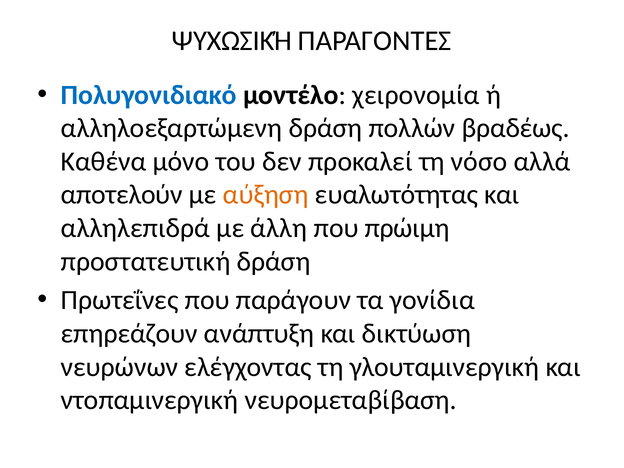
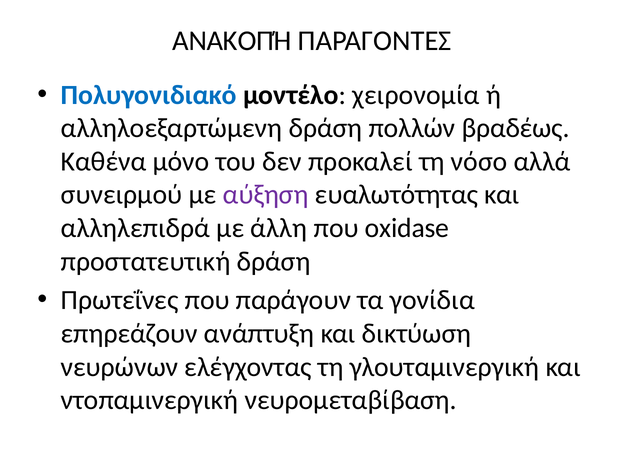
ΨΥΧΩΣΙΚΉ: ΨΥΧΩΣΙΚΉ -> ΑΝΑΚΟΠΉ
αποτελούν: αποτελούν -> συνειρμού
αύξηση colour: orange -> purple
πρώιμη: πρώιμη -> oxidase
